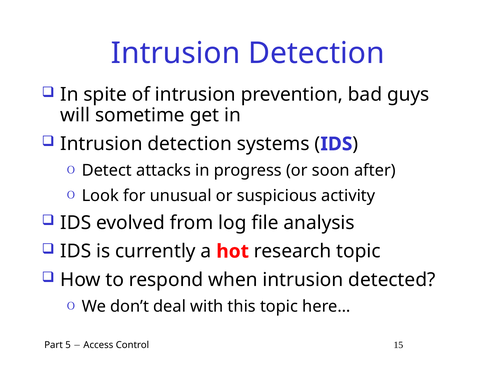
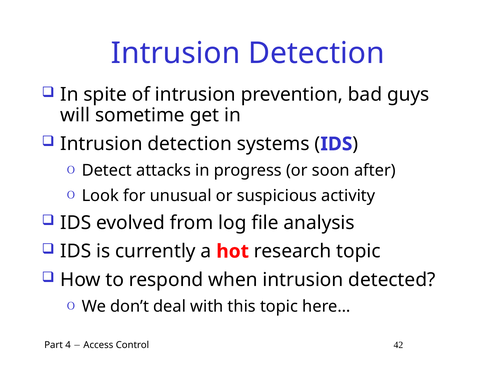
5: 5 -> 4
15: 15 -> 42
